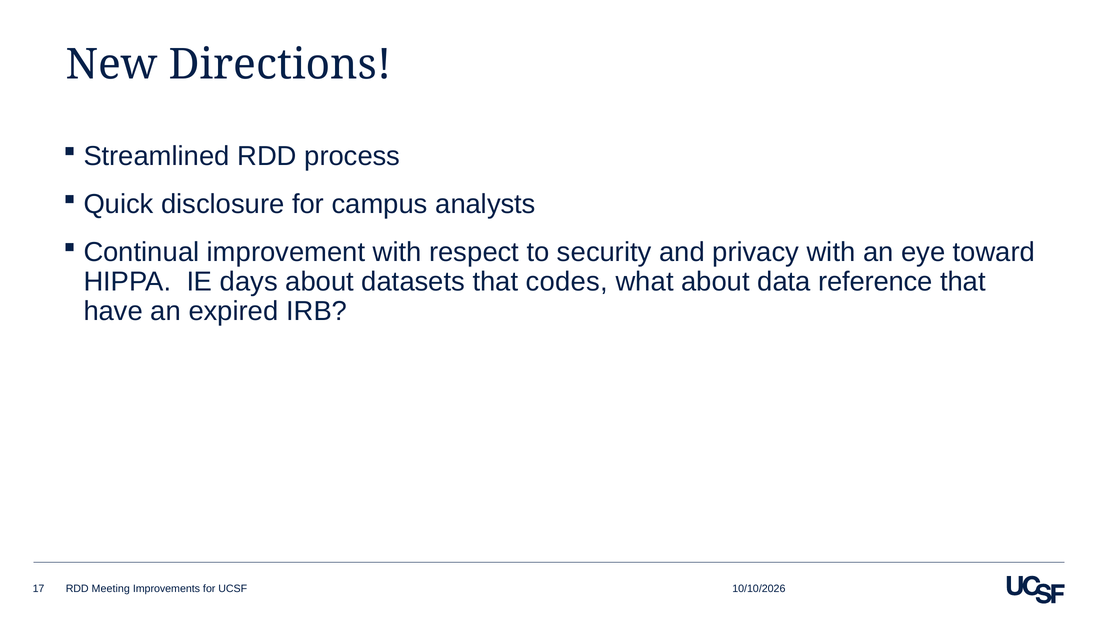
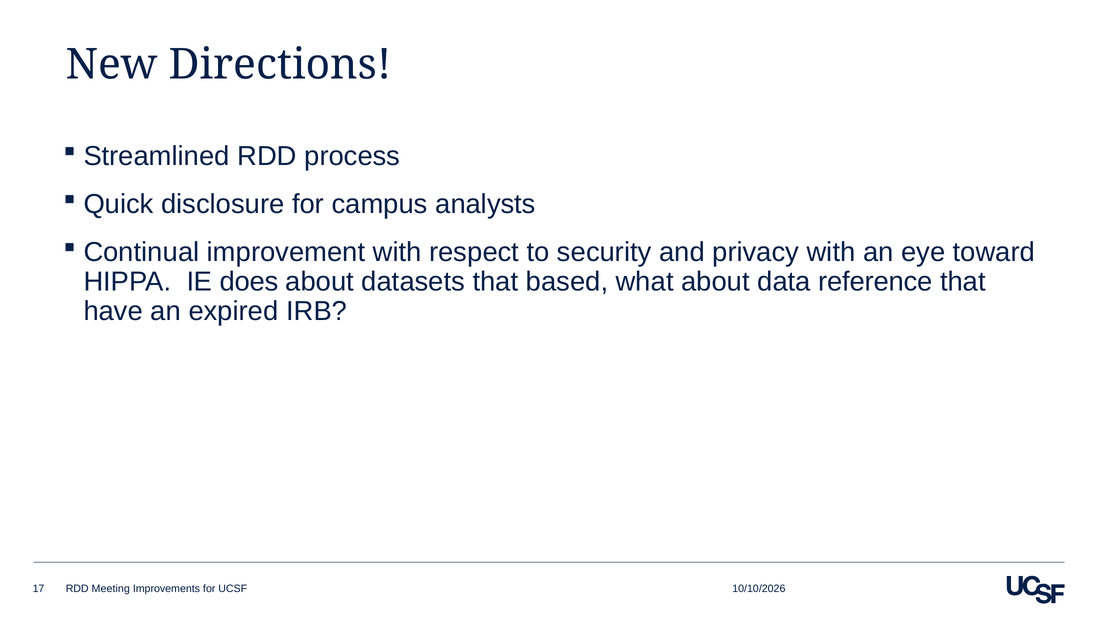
days: days -> does
codes: codes -> based
